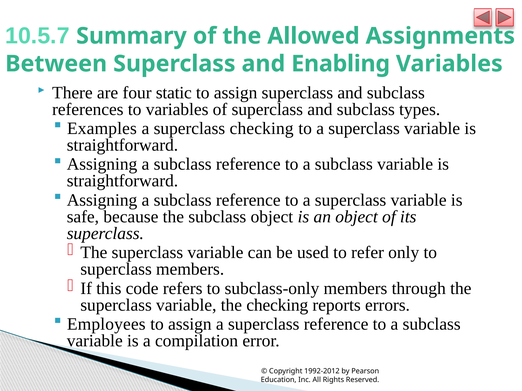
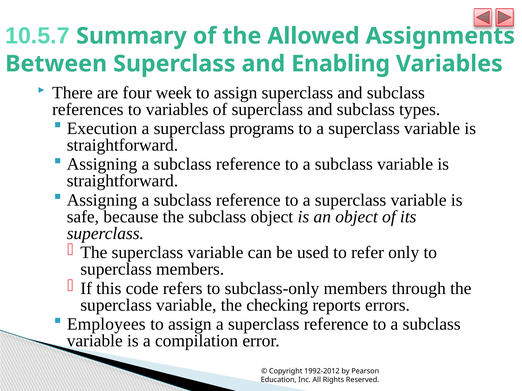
static: static -> week
Examples: Examples -> Execution
superclass checking: checking -> programs
